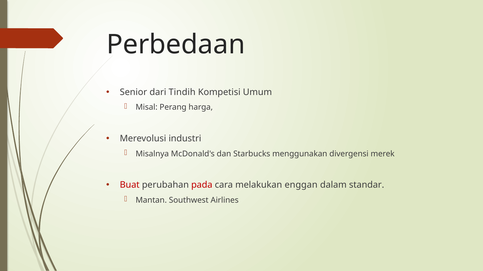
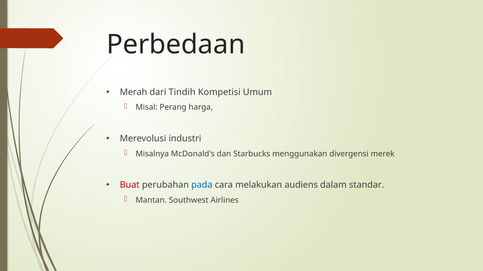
Senior: Senior -> Merah
pada colour: red -> blue
enggan: enggan -> audiens
